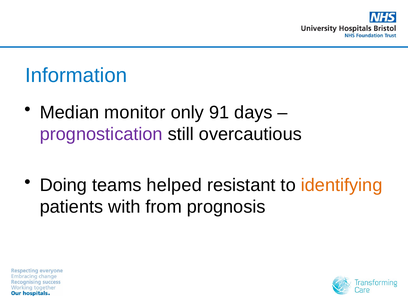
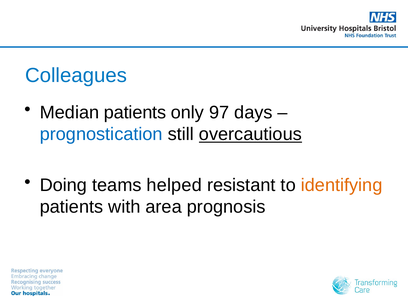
Information: Information -> Colleagues
Median monitor: monitor -> patients
91: 91 -> 97
prognostication colour: purple -> blue
overcautious underline: none -> present
from: from -> area
